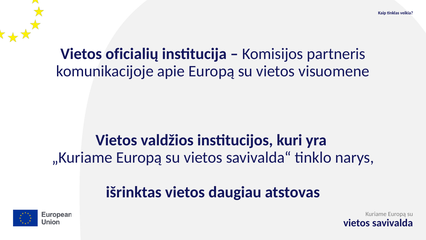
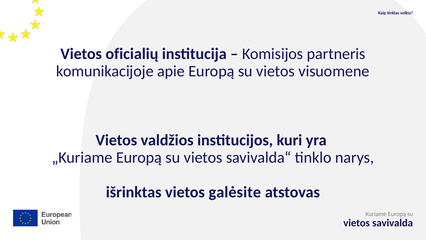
daugiau: daugiau -> galėsite
